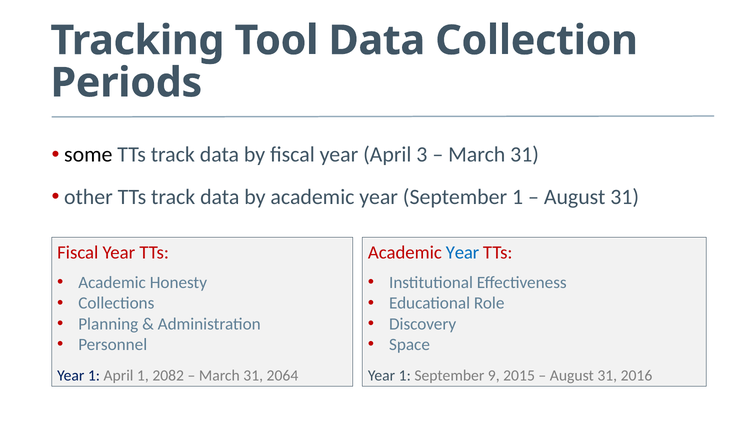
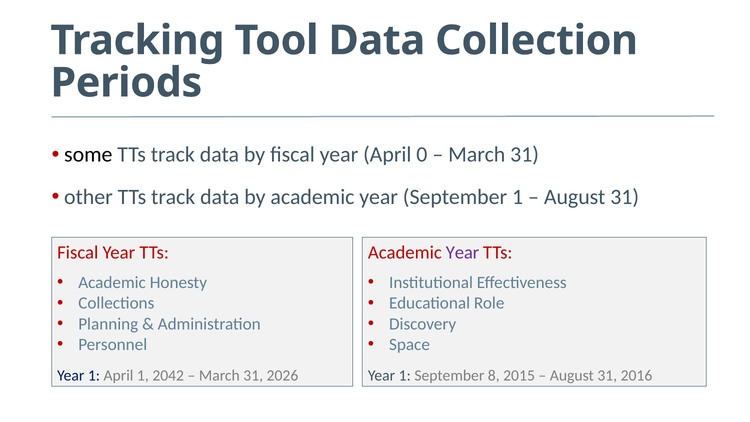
3: 3 -> 0
Year at (463, 253) colour: blue -> purple
2082: 2082 -> 2042
2064: 2064 -> 2026
9: 9 -> 8
